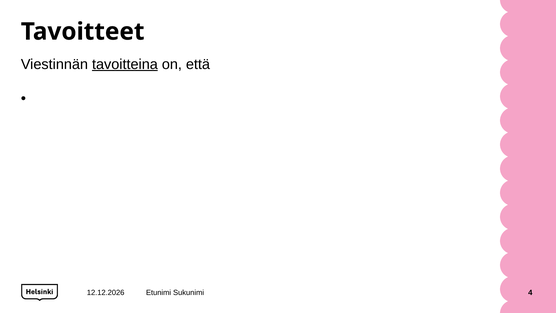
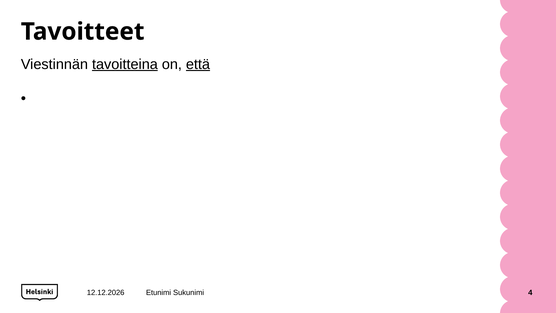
että underline: none -> present
